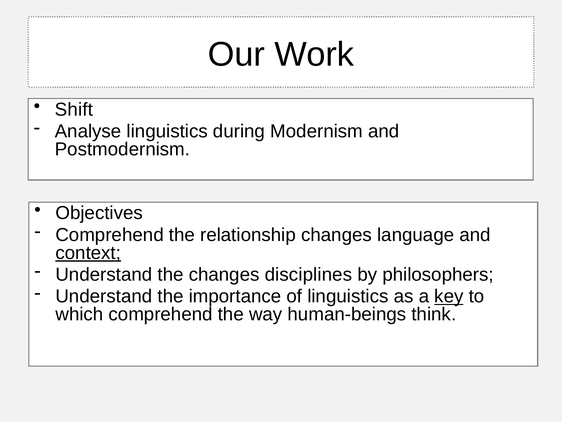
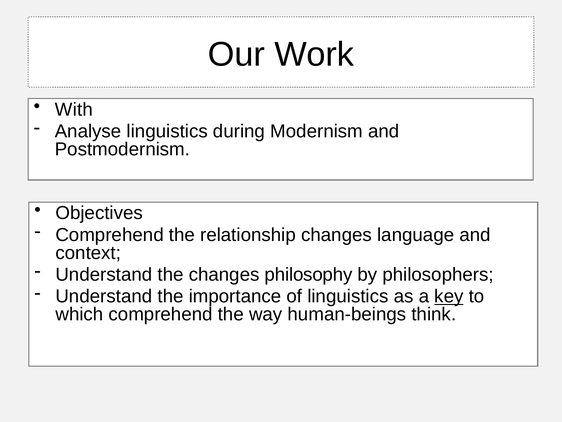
Shift: Shift -> With
context underline: present -> none
disciplines: disciplines -> philosophy
